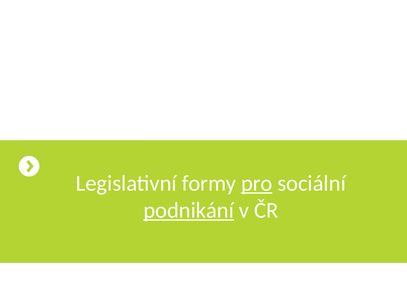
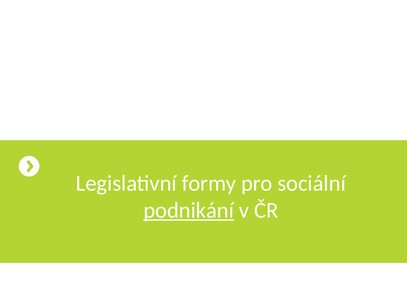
pro underline: present -> none
